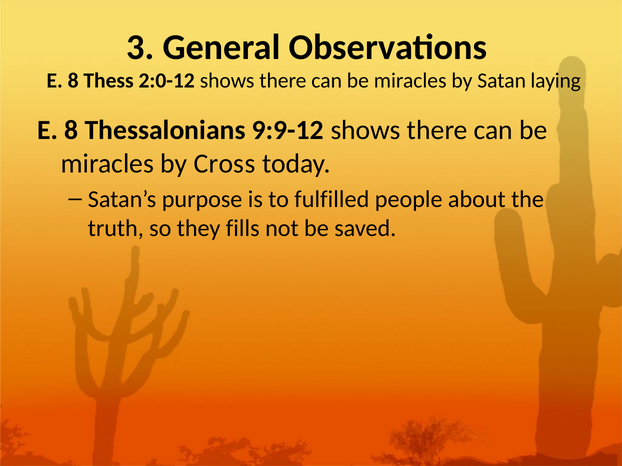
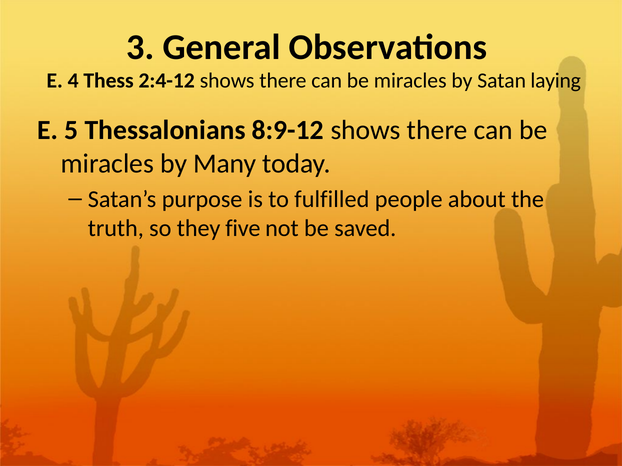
8 at (73, 81): 8 -> 4
2:0-12: 2:0-12 -> 2:4-12
8 at (71, 130): 8 -> 5
9:9-12: 9:9-12 -> 8:9-12
Cross: Cross -> Many
fills: fills -> five
